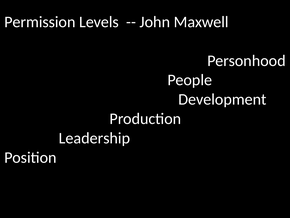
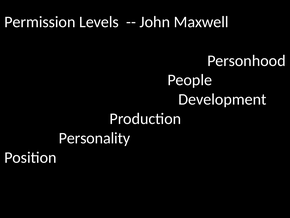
Leadership: Leadership -> Personality
